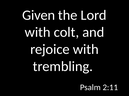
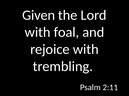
colt: colt -> foal
